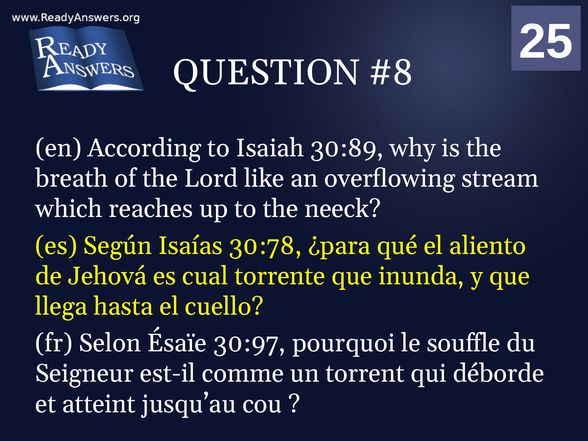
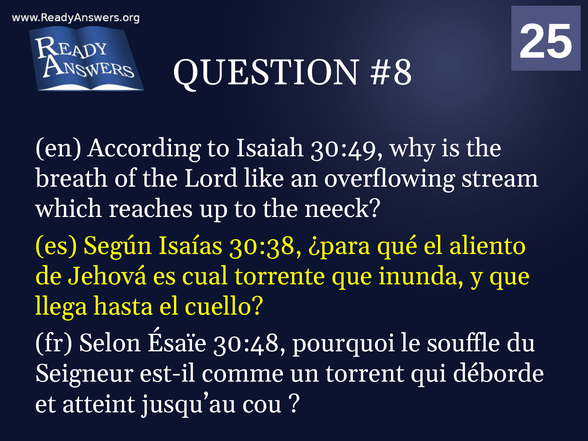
30:89: 30:89 -> 30:49
30:78: 30:78 -> 30:38
30:97: 30:97 -> 30:48
